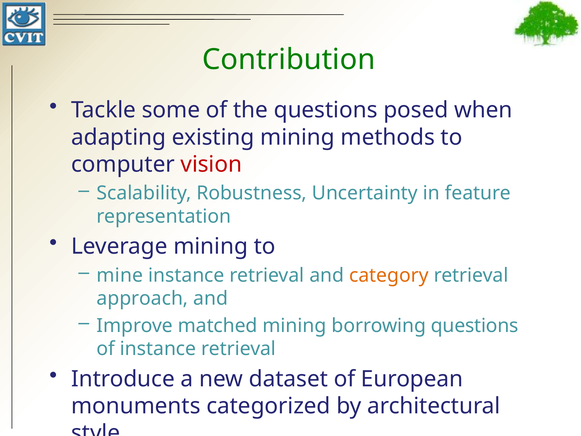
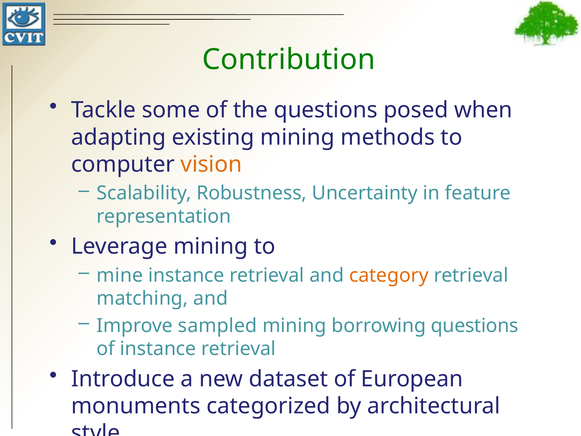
vision colour: red -> orange
approach: approach -> matching
matched: matched -> sampled
